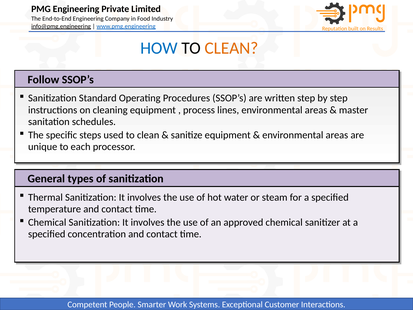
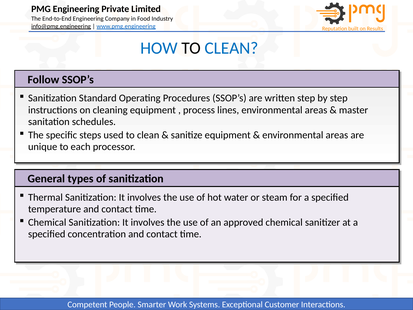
CLEAN at (231, 48) colour: orange -> blue
